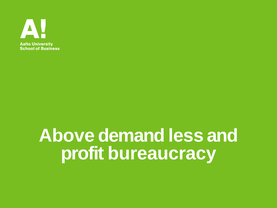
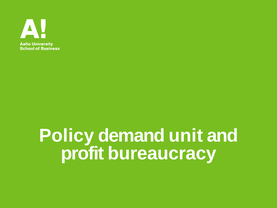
Above: Above -> Policy
less: less -> unit
